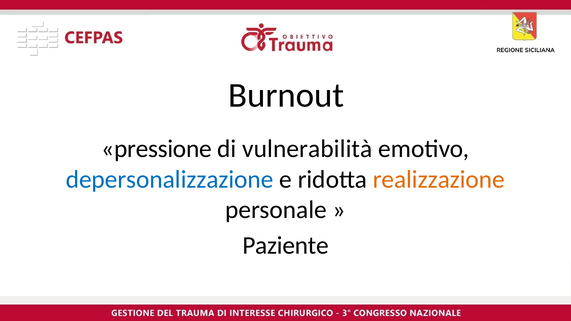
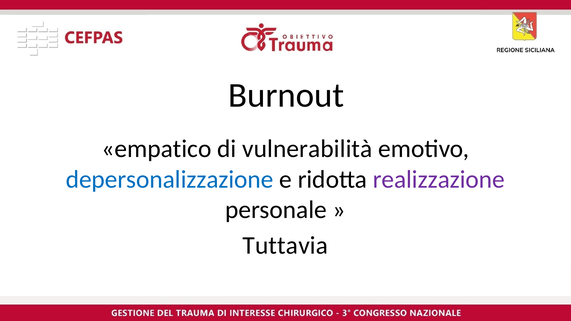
pressione: pressione -> empatico
realizzazione colour: orange -> purple
Paziente: Paziente -> Tuttavia
